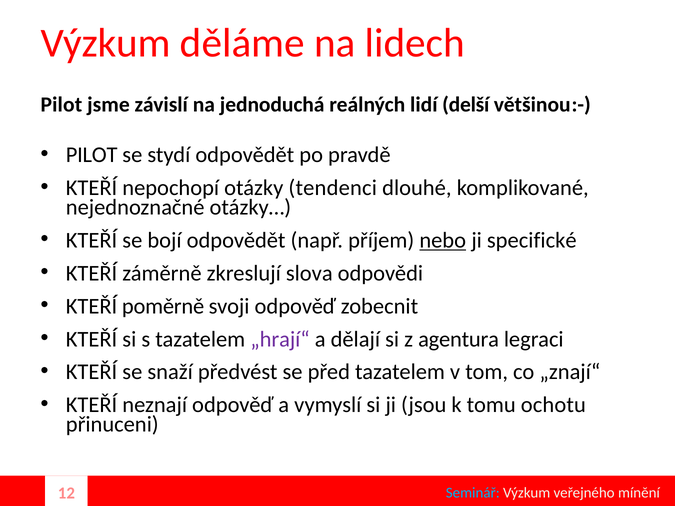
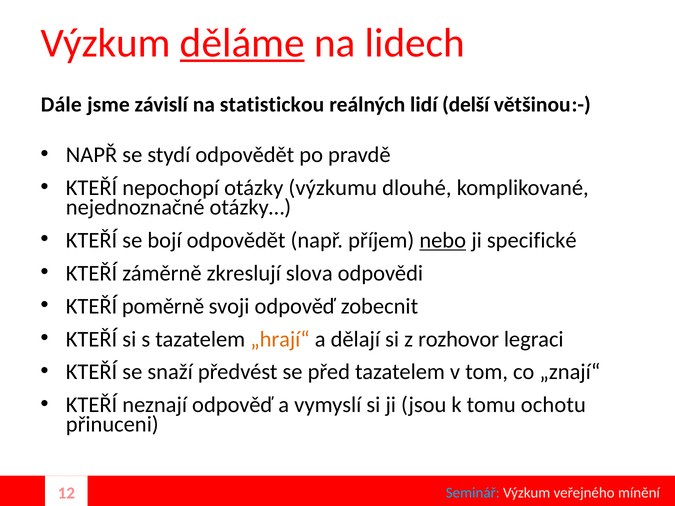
děláme underline: none -> present
Pilot at (61, 105): Pilot -> Dále
jednoduchá: jednoduchá -> statistickou
PILOT at (92, 155): PILOT -> NAPŘ
tendenci: tendenci -> výzkumu
„hrají“ colour: purple -> orange
agentura: agentura -> rozhovor
